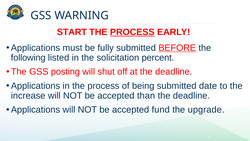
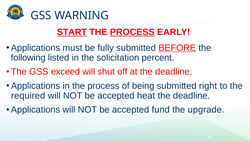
START underline: none -> present
posting: posting -> exceed
date: date -> right
increase: increase -> required
than: than -> heat
